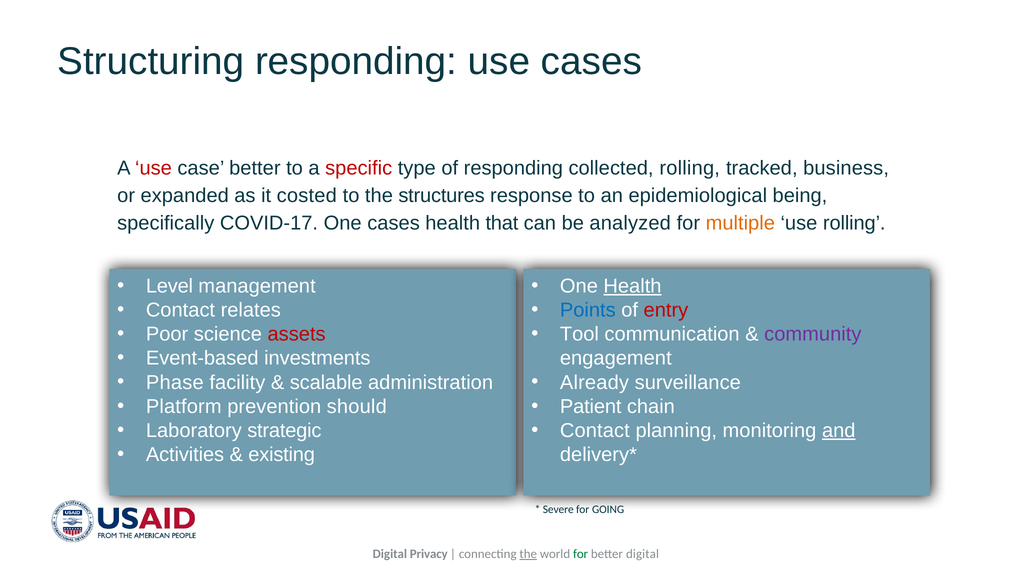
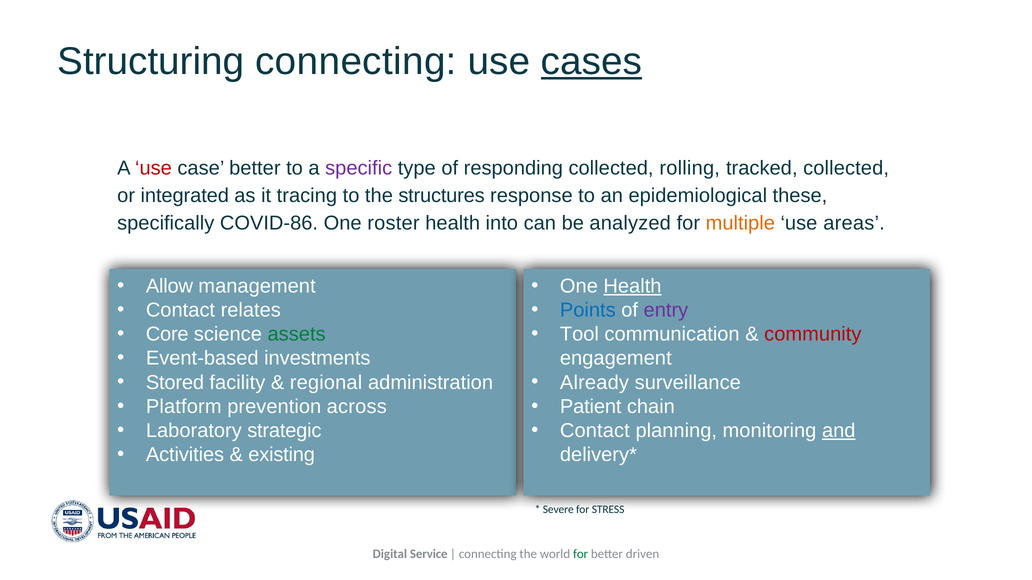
Structuring responding: responding -> connecting
cases at (591, 62) underline: none -> present
specific colour: red -> purple
tracked business: business -> collected
expanded: expanded -> integrated
costed: costed -> tracing
being: being -> these
COVID-17: COVID-17 -> COVID-86
One cases: cases -> roster
that: that -> into
use rolling: rolling -> areas
Level: Level -> Allow
entry colour: red -> purple
Poor: Poor -> Core
assets colour: red -> green
community colour: purple -> red
Phase: Phase -> Stored
scalable: scalable -> regional
should: should -> across
GOING: GOING -> STRESS
Privacy: Privacy -> Service
the at (528, 554) underline: present -> none
better digital: digital -> driven
